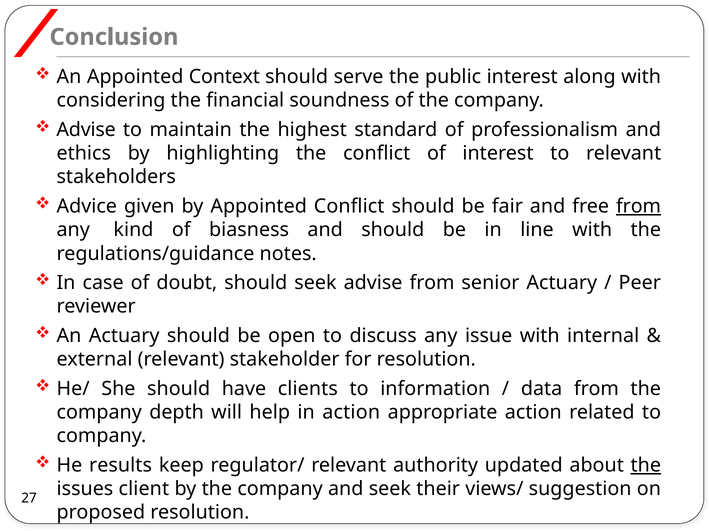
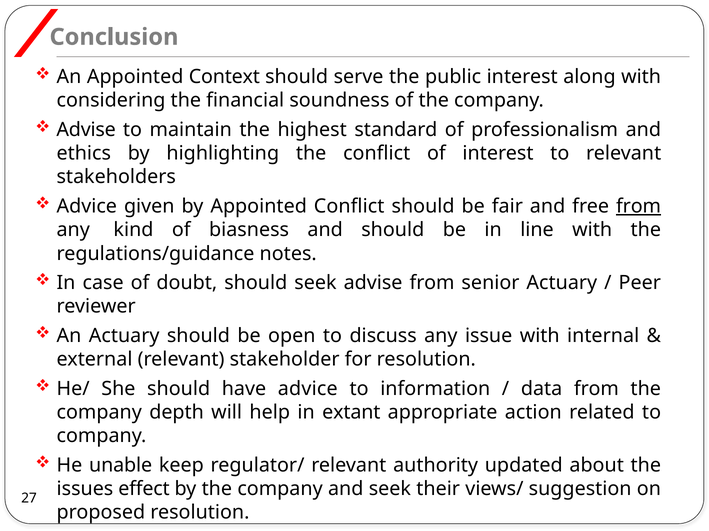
have clients: clients -> advice
in action: action -> extant
results: results -> unable
the at (646, 466) underline: present -> none
client: client -> effect
